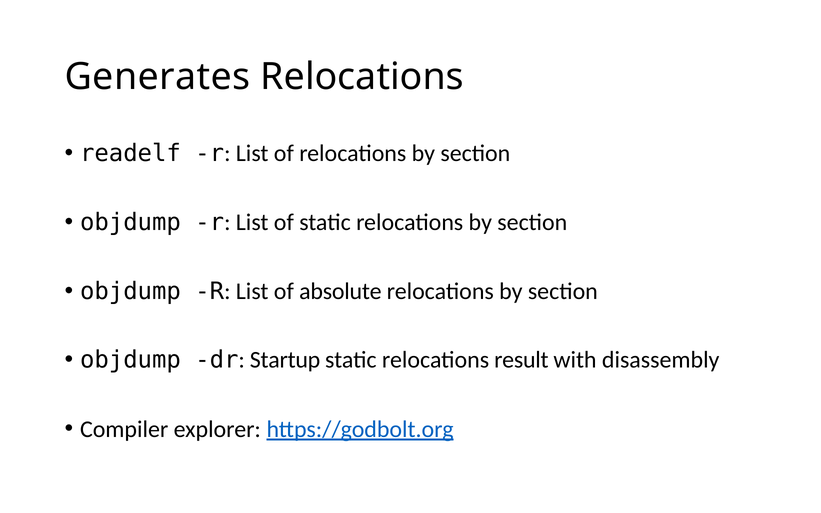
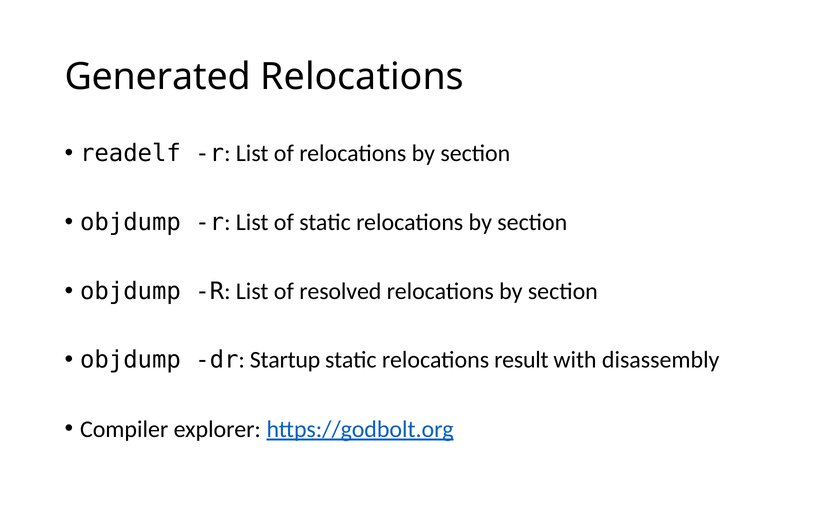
Generates: Generates -> Generated
absolute: absolute -> resolved
